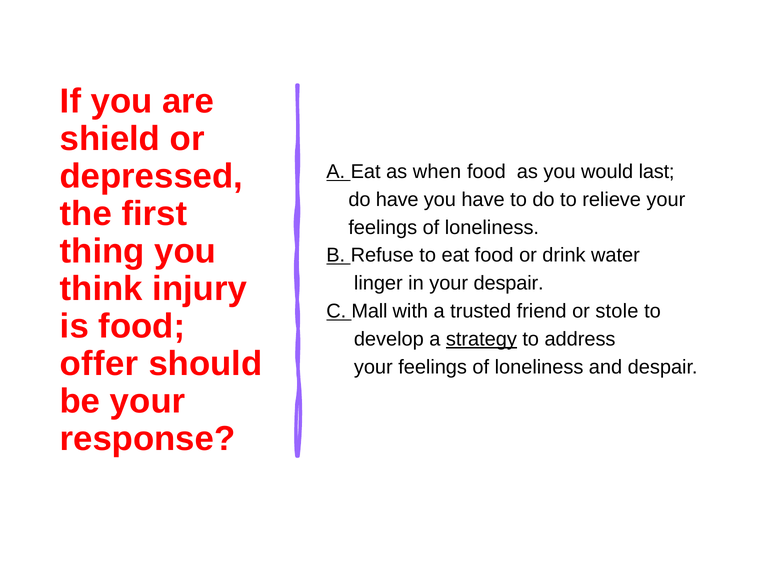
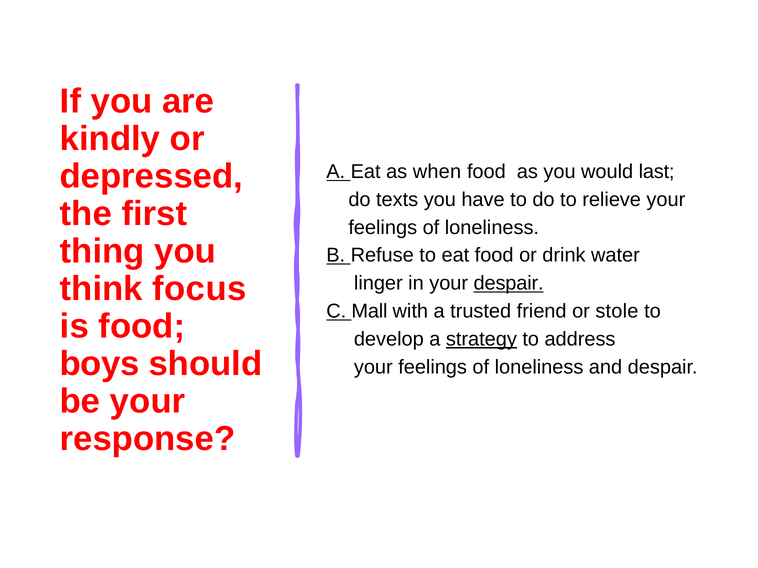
shield: shield -> kindly
do have: have -> texts
injury: injury -> focus
despair at (509, 284) underline: none -> present
offer: offer -> boys
